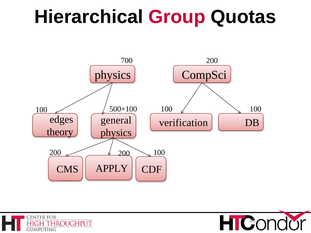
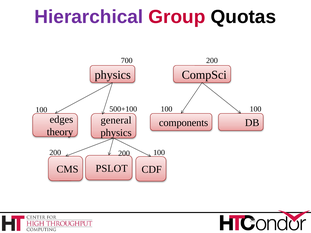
Hierarchical colour: black -> purple
verification: verification -> components
APPLY: APPLY -> PSLOT
